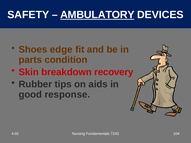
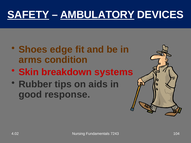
SAFETY underline: none -> present
parts: parts -> arms
recovery: recovery -> systems
